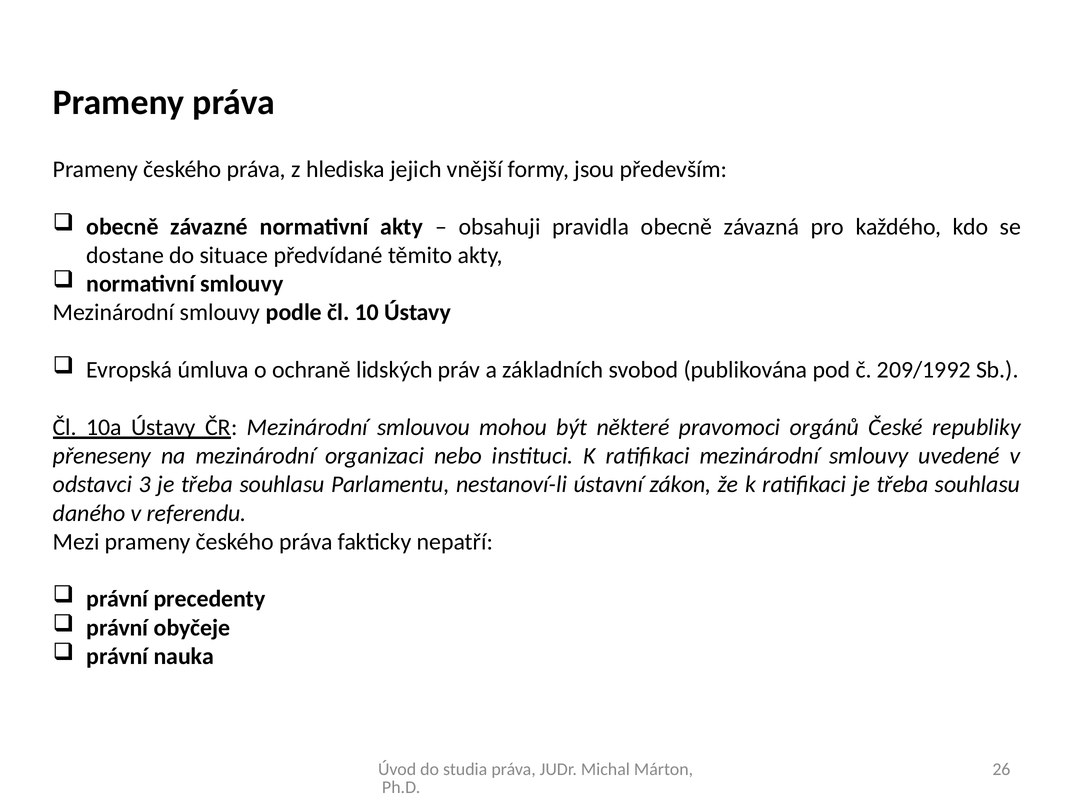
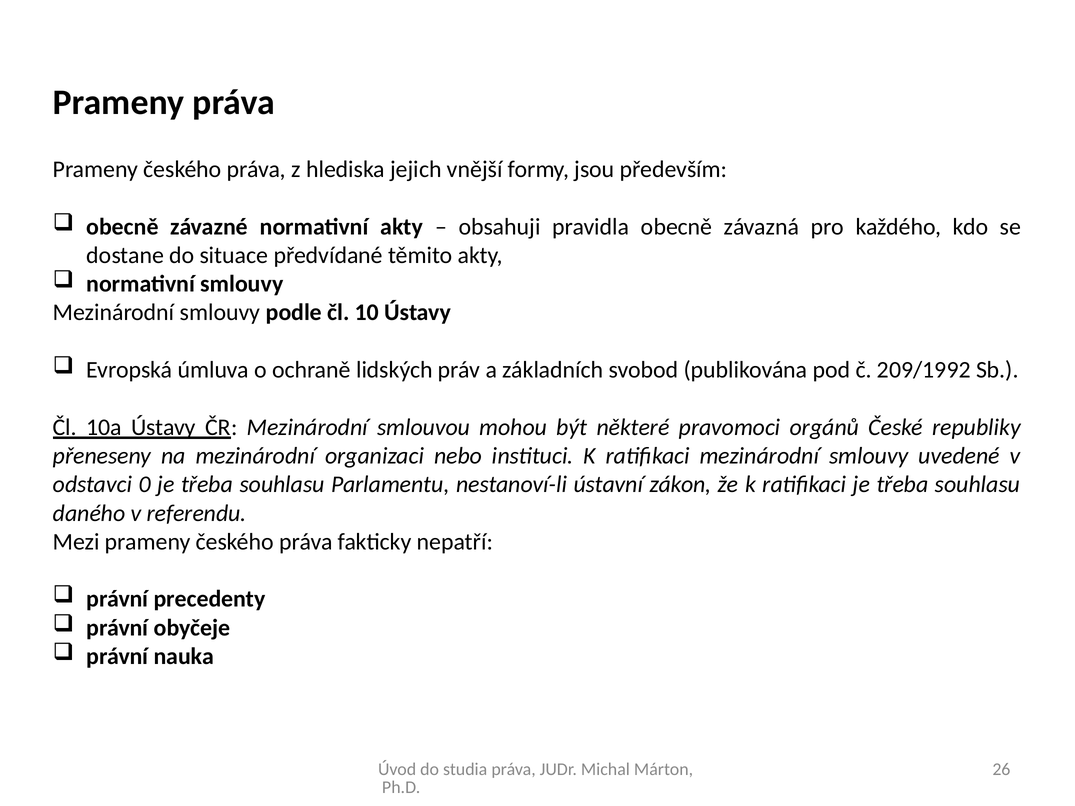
3: 3 -> 0
